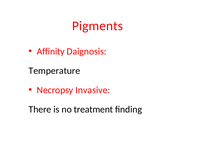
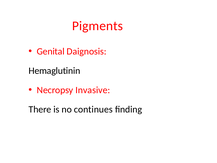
Affinity: Affinity -> Genital
Temperature: Temperature -> Hemaglutinin
treatment: treatment -> continues
